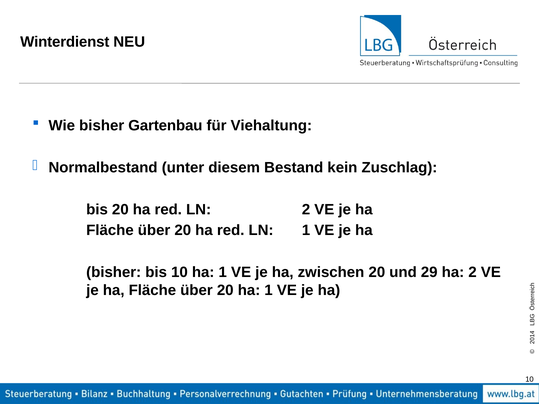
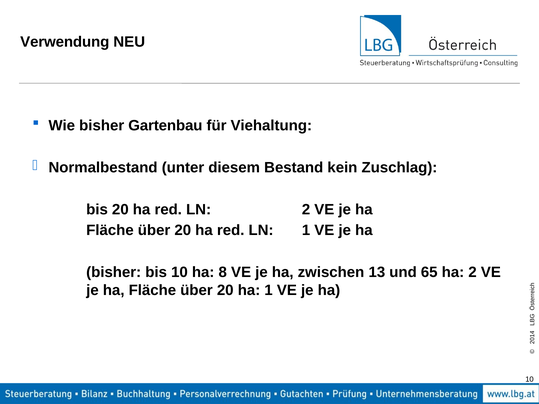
Winterdienst: Winterdienst -> Verwendung
10 ha 1: 1 -> 8
zwischen 20: 20 -> 13
29: 29 -> 65
